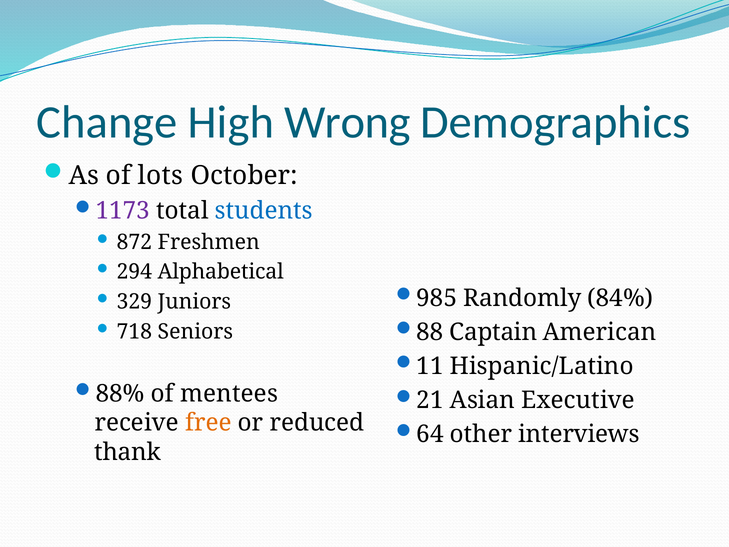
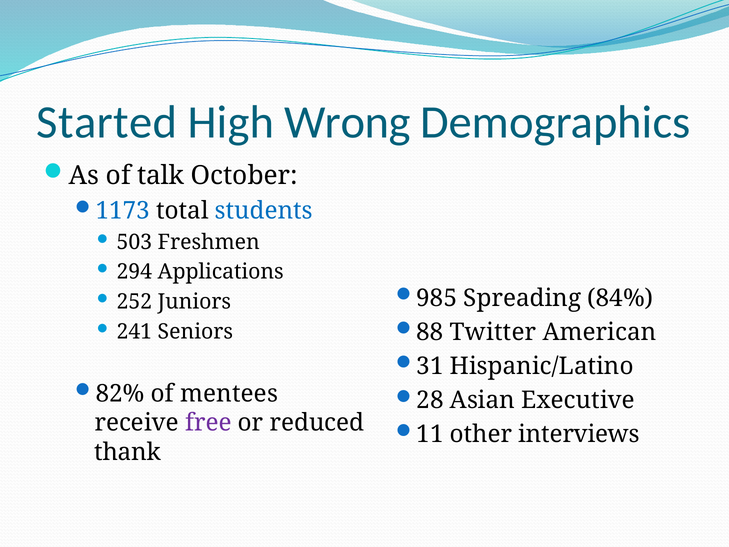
Change: Change -> Started
lots: lots -> talk
1173 colour: purple -> blue
872: 872 -> 503
Alphabetical: Alphabetical -> Applications
Randomly: Randomly -> Spreading
329: 329 -> 252
Captain: Captain -> Twitter
718: 718 -> 241
11: 11 -> 31
88%: 88% -> 82%
21: 21 -> 28
free colour: orange -> purple
64: 64 -> 11
